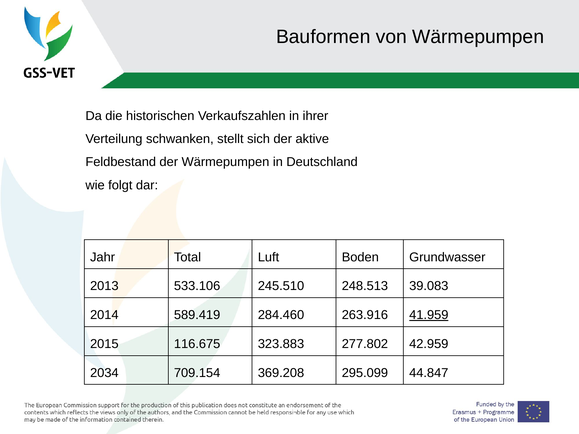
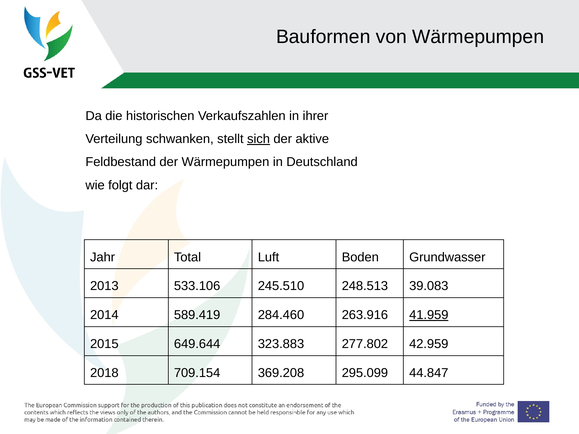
sich underline: none -> present
116.675: 116.675 -> 649.644
2034: 2034 -> 2018
